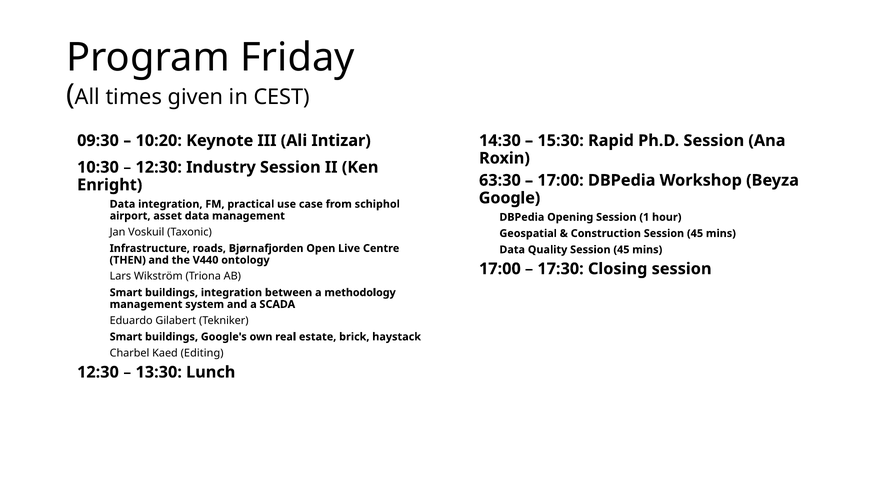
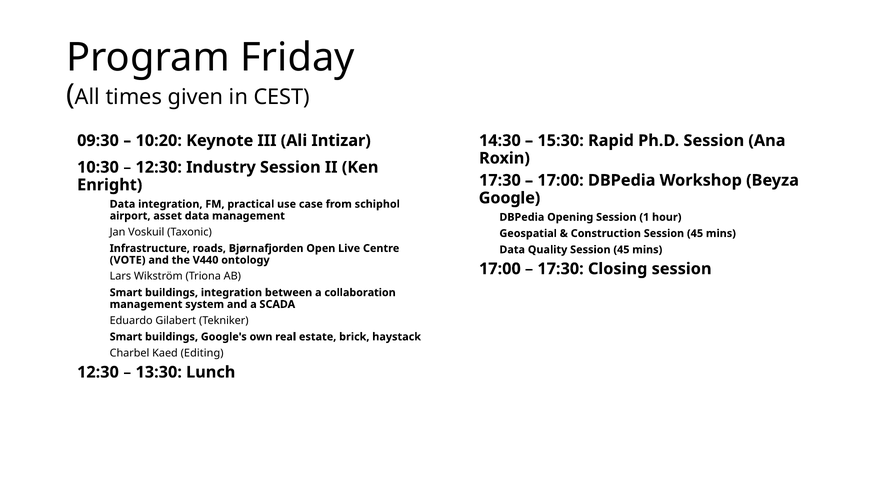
63:30 at (500, 180): 63:30 -> 17:30
THEN: THEN -> VOTE
methodology: methodology -> collaboration
